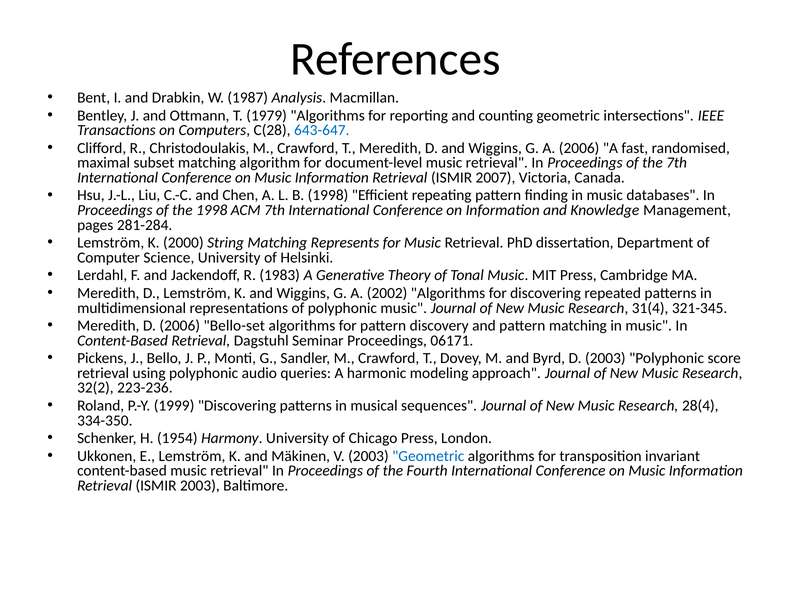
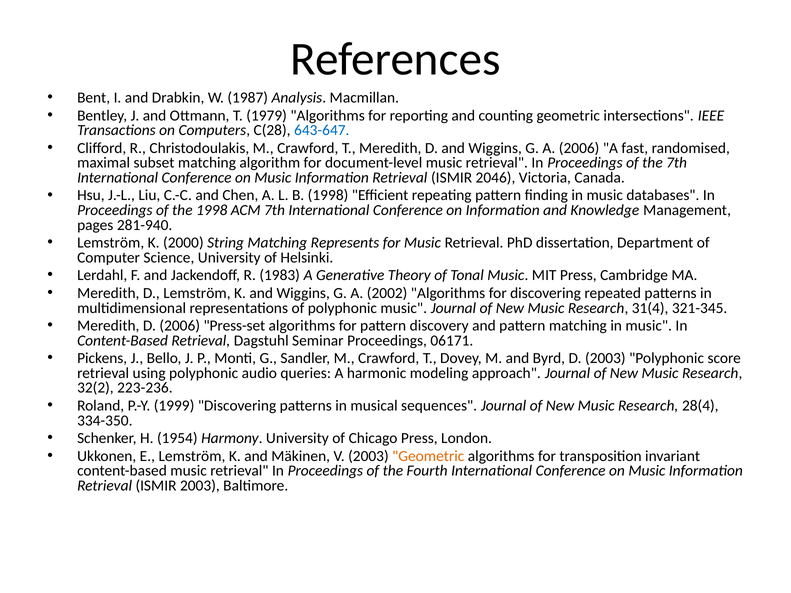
2007: 2007 -> 2046
281-284: 281-284 -> 281-940
Bello-set: Bello-set -> Press-set
Geometric at (428, 456) colour: blue -> orange
